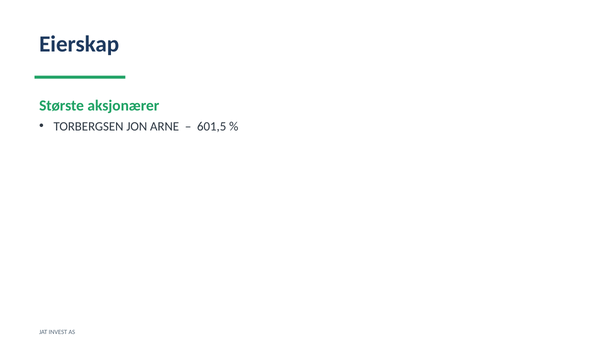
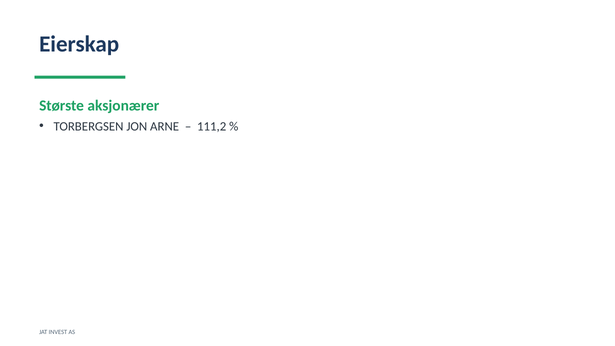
601,5: 601,5 -> 111,2
